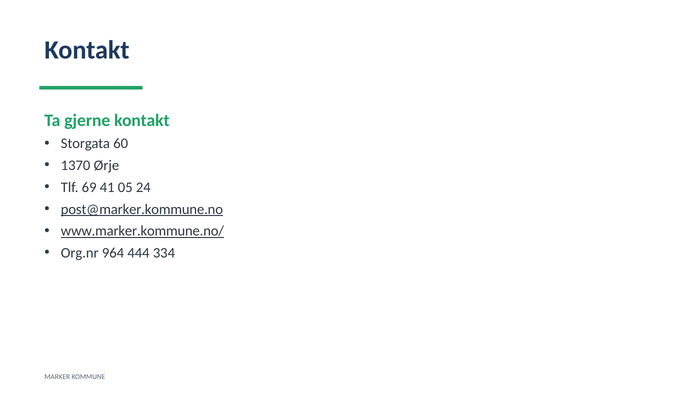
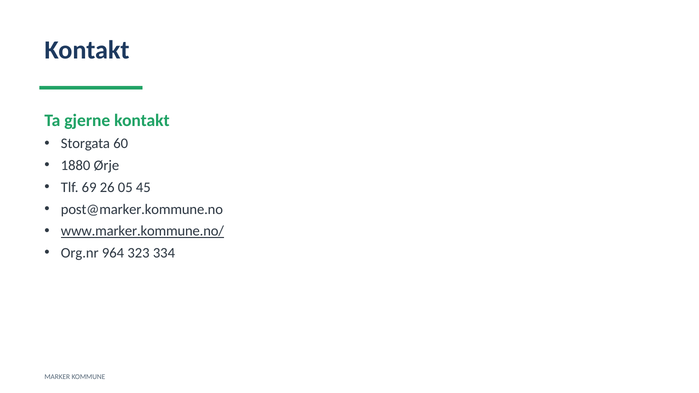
1370: 1370 -> 1880
41: 41 -> 26
24: 24 -> 45
post@marker.kommune.no underline: present -> none
444: 444 -> 323
